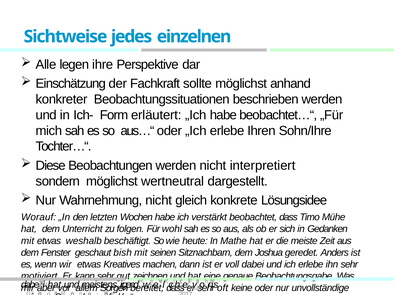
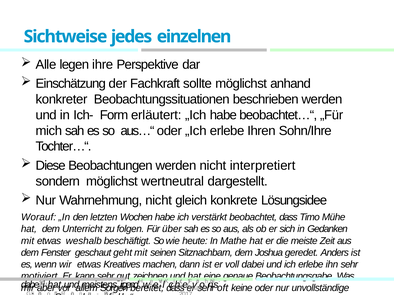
wohl: wohl -> über
bish: bish -> geht
